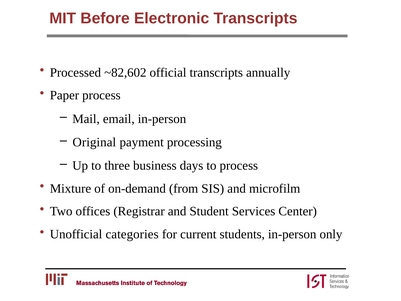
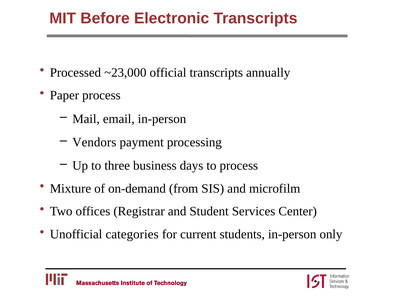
~82,602: ~82,602 -> ~23,000
Original: Original -> Vendors
